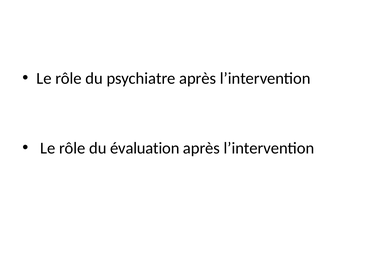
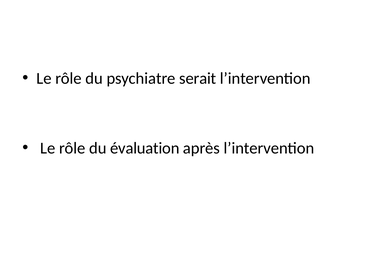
psychiatre après: après -> serait
